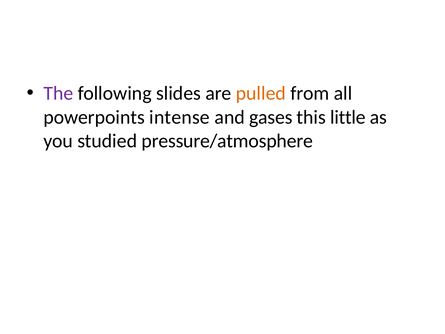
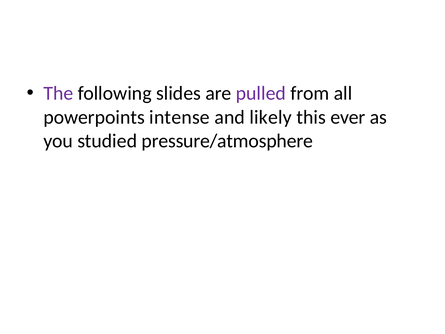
pulled colour: orange -> purple
gases: gases -> likely
little: little -> ever
